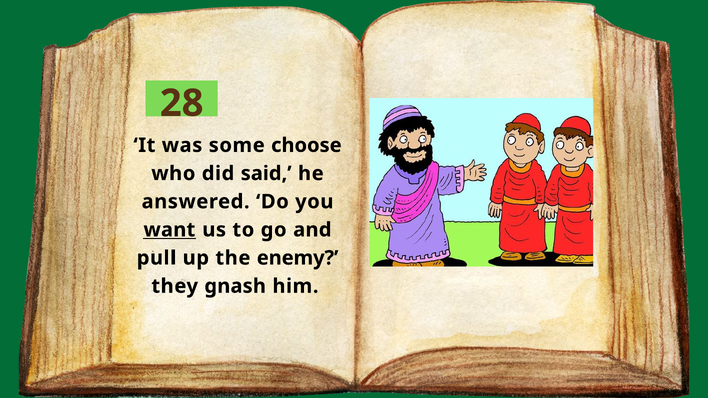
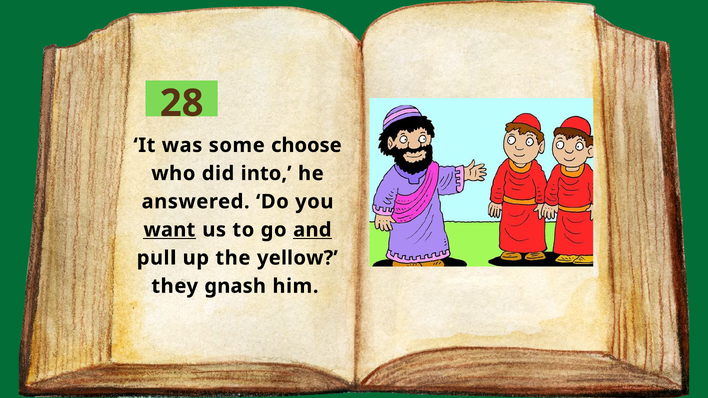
said: said -> into
and underline: none -> present
enemy: enemy -> yellow
